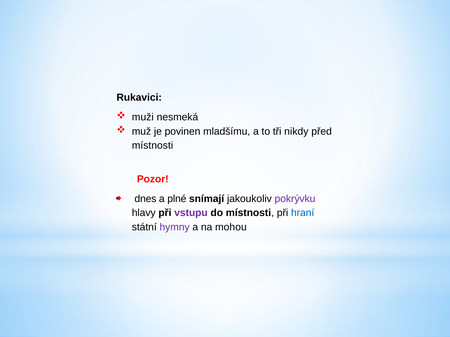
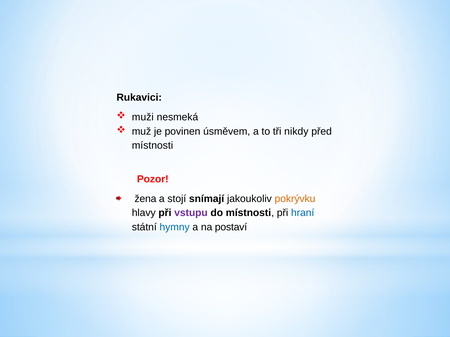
mladšímu: mladšímu -> úsměvem
dnes: dnes -> žena
plné: plné -> stojí
pokrývku colour: purple -> orange
hymny colour: purple -> blue
mohou: mohou -> postaví
